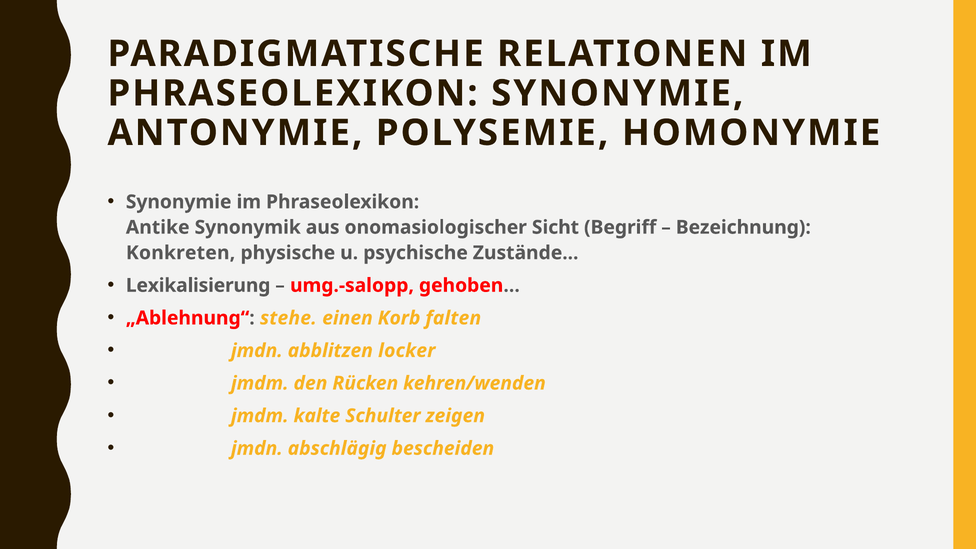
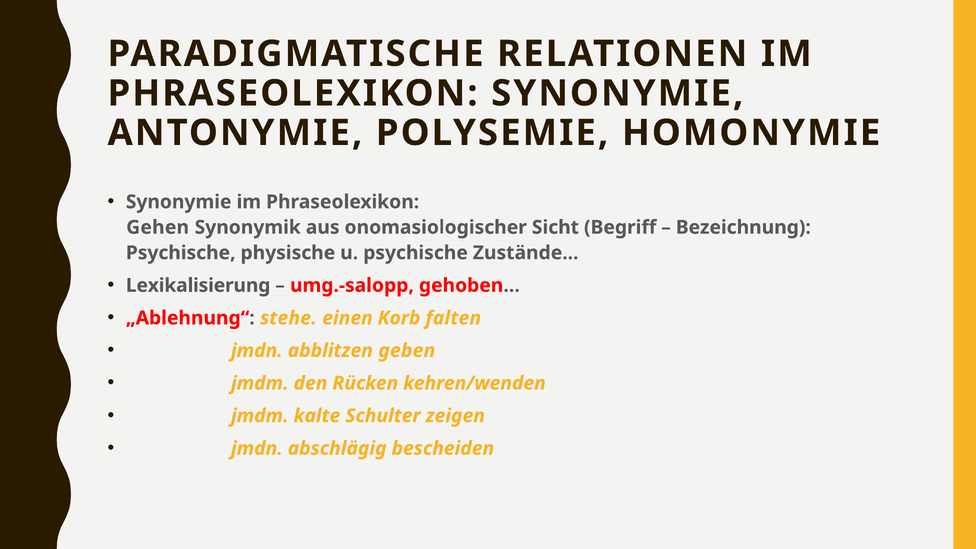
Antike: Antike -> Gehen
Konkreten at (181, 253): Konkreten -> Psychische
locker: locker -> geben
